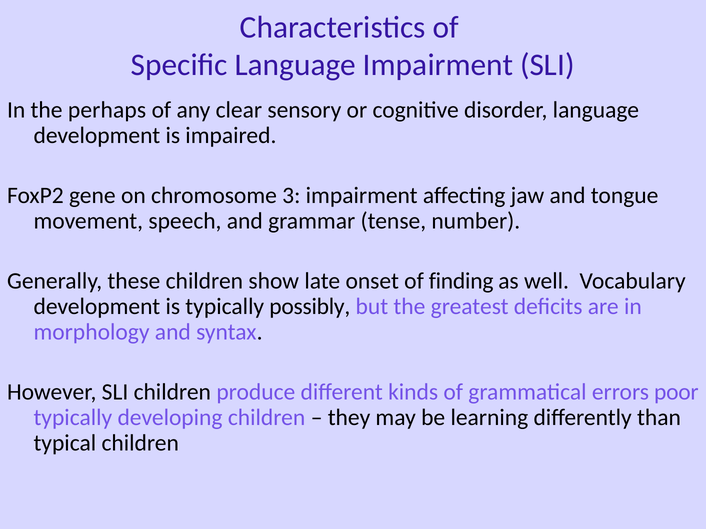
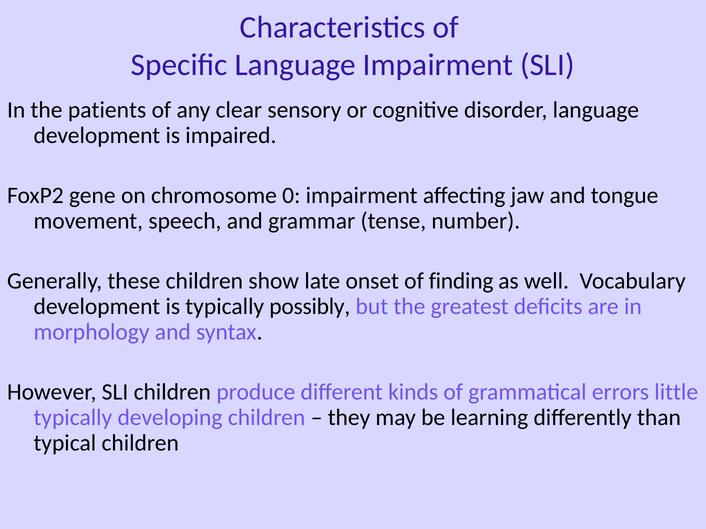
perhaps: perhaps -> patients
3: 3 -> 0
poor: poor -> little
